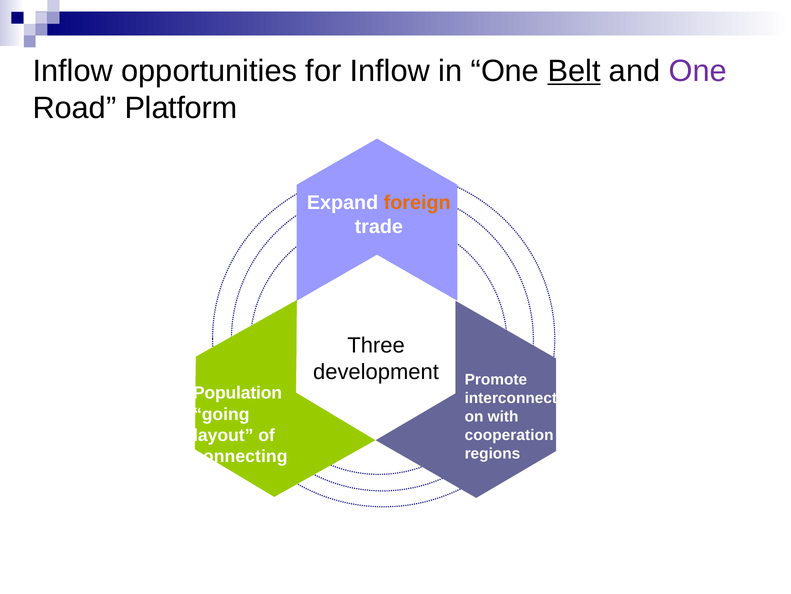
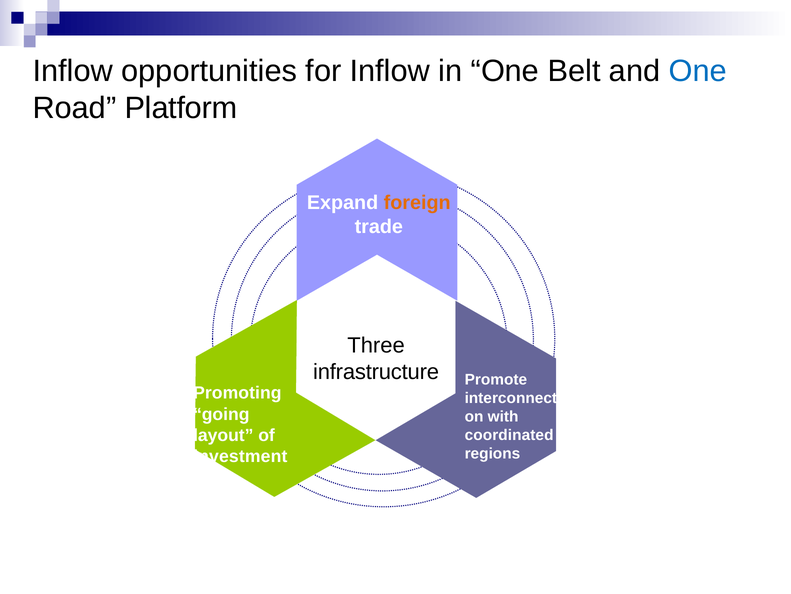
Belt underline: present -> none
One at (698, 71) colour: purple -> blue
development: development -> infrastructure
Population: Population -> Promoting
cooperation: cooperation -> coordinated
connecting: connecting -> investment
